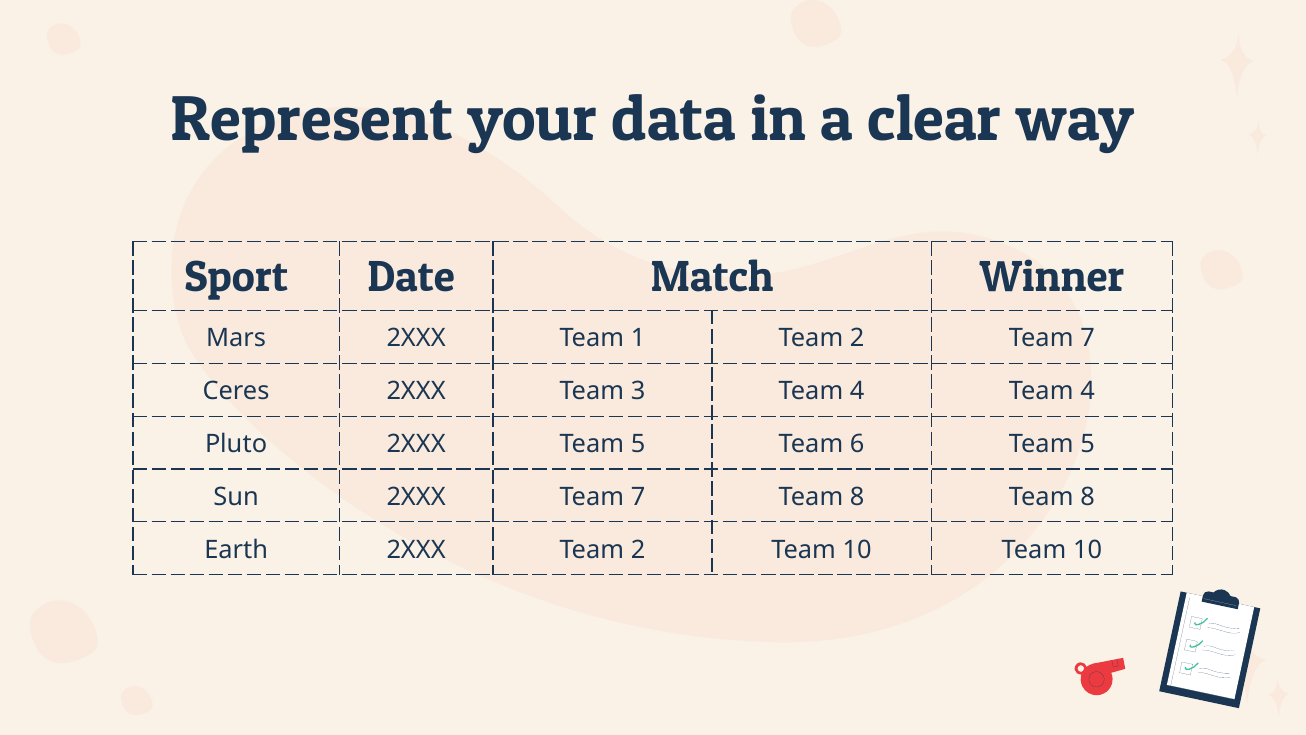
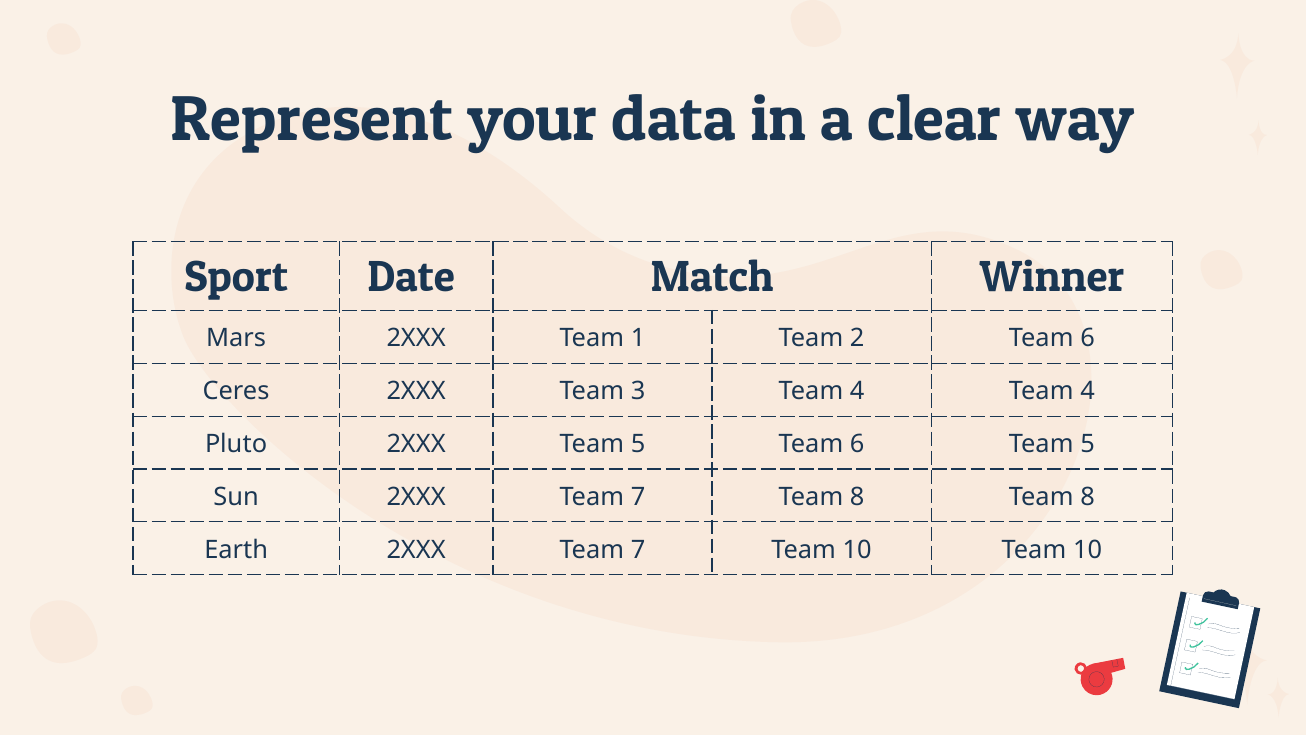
2 Team 7: 7 -> 6
Earth 2XXX Team 2: 2 -> 7
